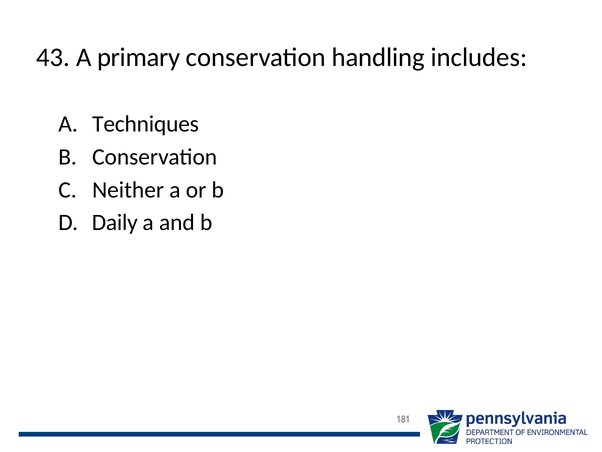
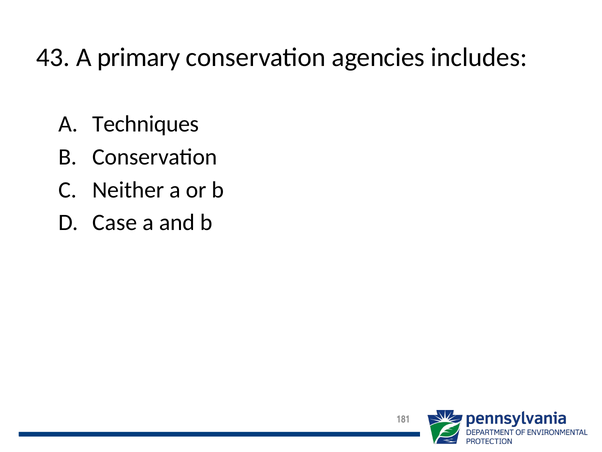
handling: handling -> agencies
Daily: Daily -> Case
